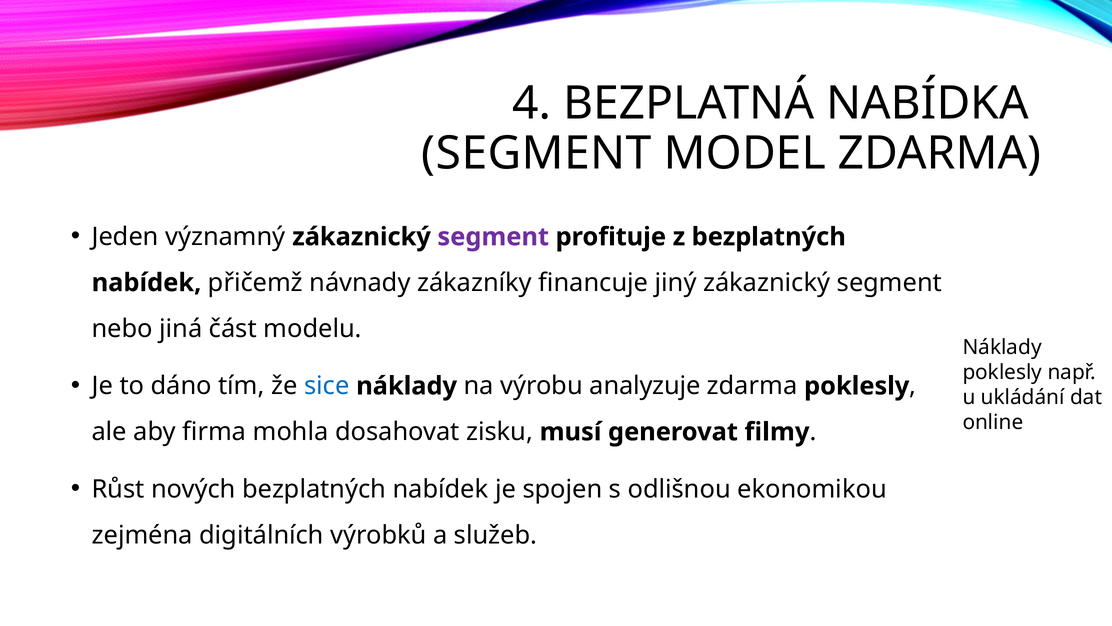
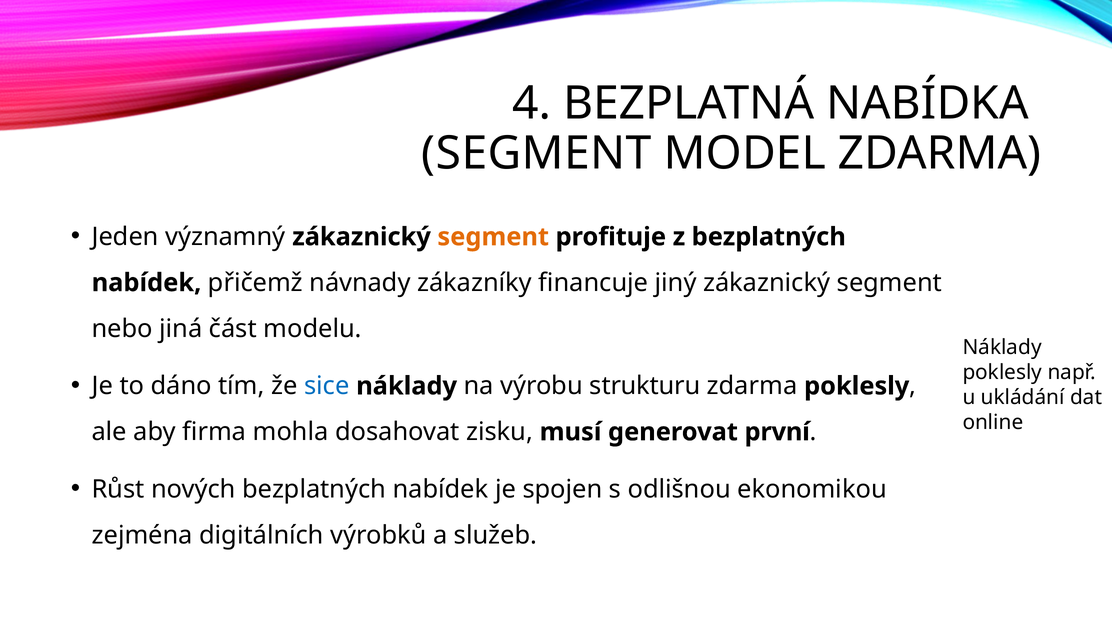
segment at (493, 237) colour: purple -> orange
analyzuje: analyzuje -> strukturu
filmy: filmy -> první
